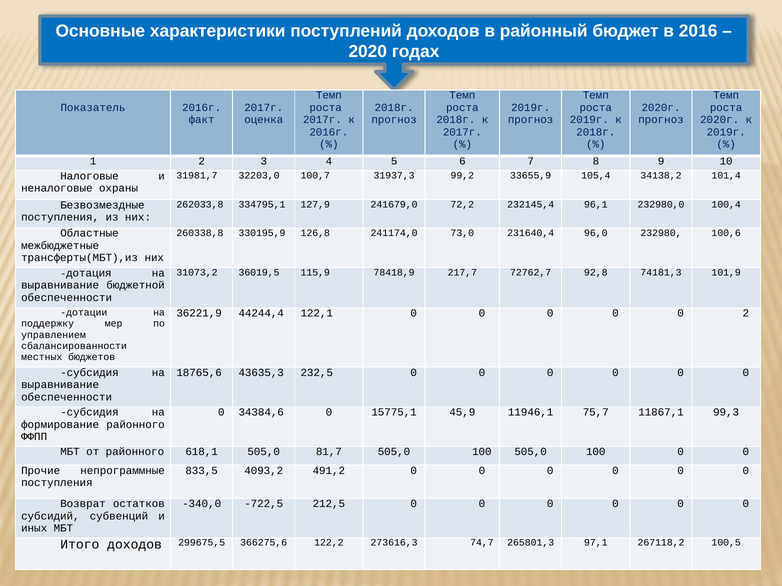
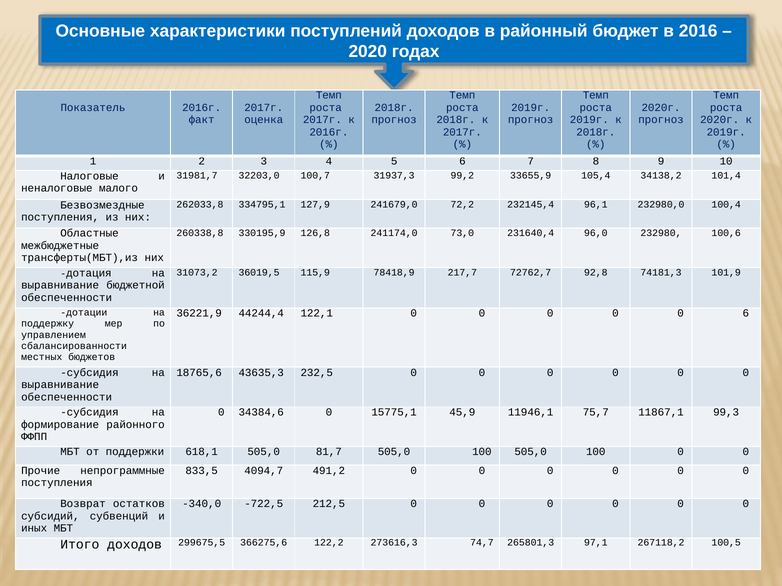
охраны: охраны -> малого
0 2: 2 -> 6
от районного: районного -> поддержки
4093,2: 4093,2 -> 4094,7
